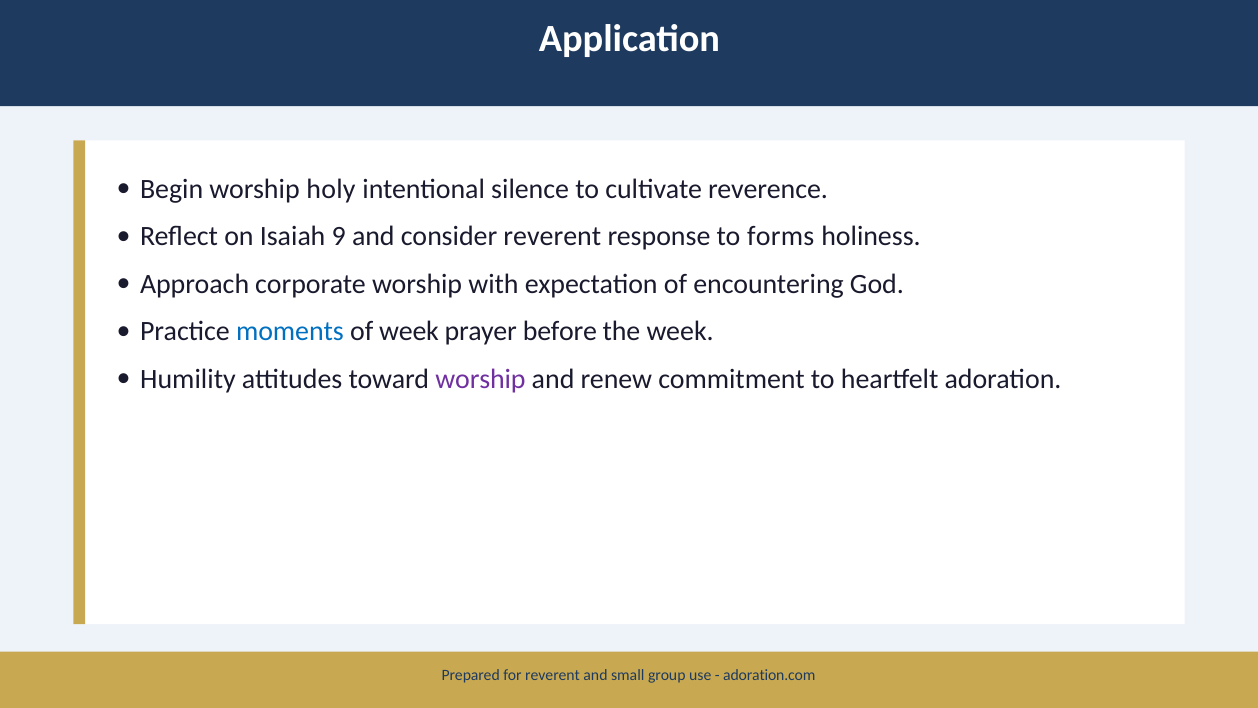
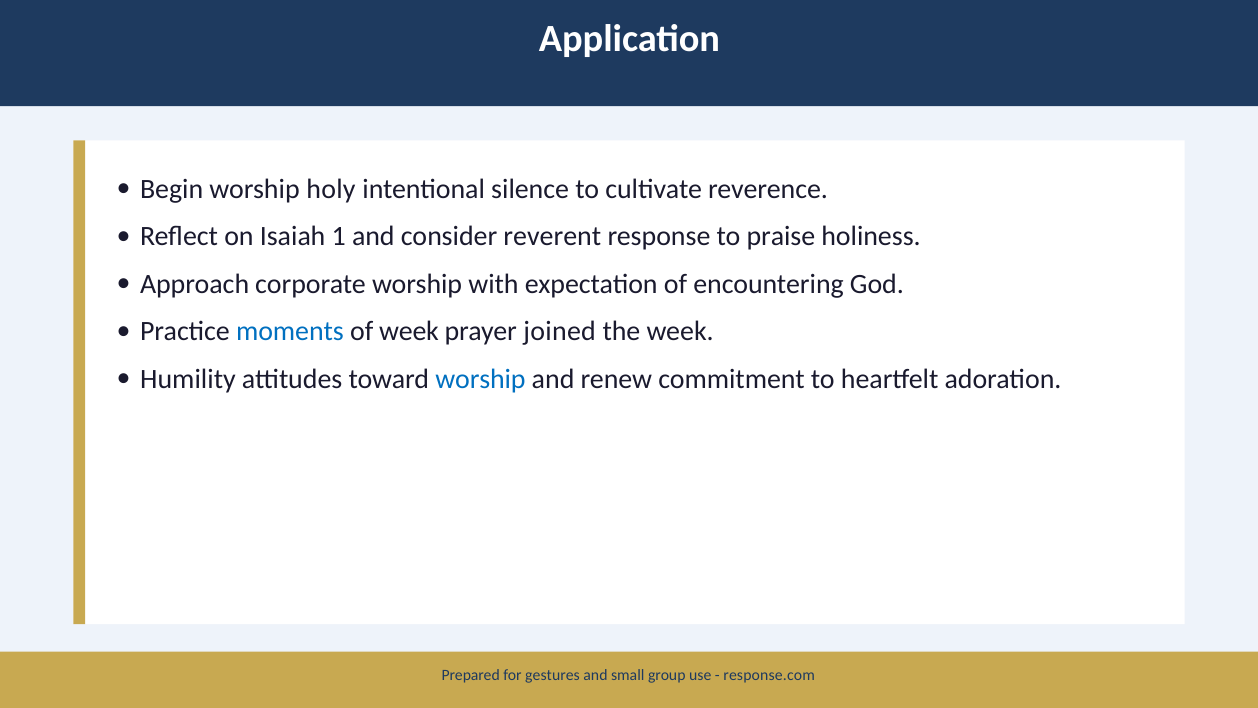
9: 9 -> 1
forms: forms -> praise
before: before -> joined
worship at (481, 379) colour: purple -> blue
for reverent: reverent -> gestures
adoration.com: adoration.com -> response.com
